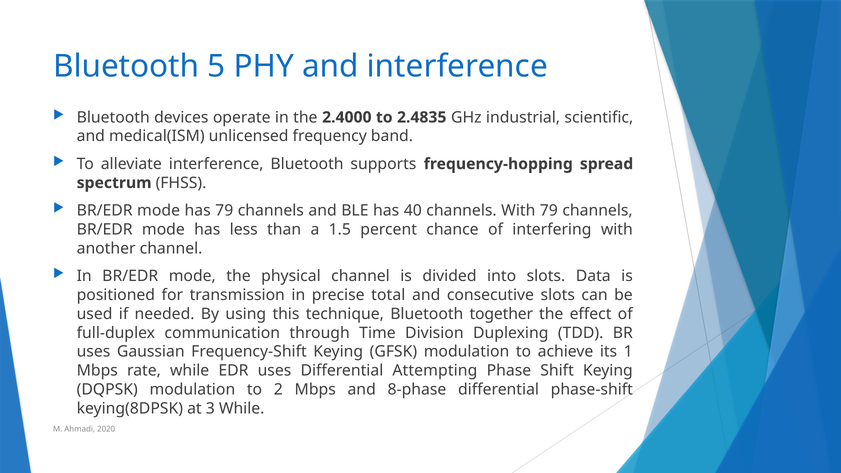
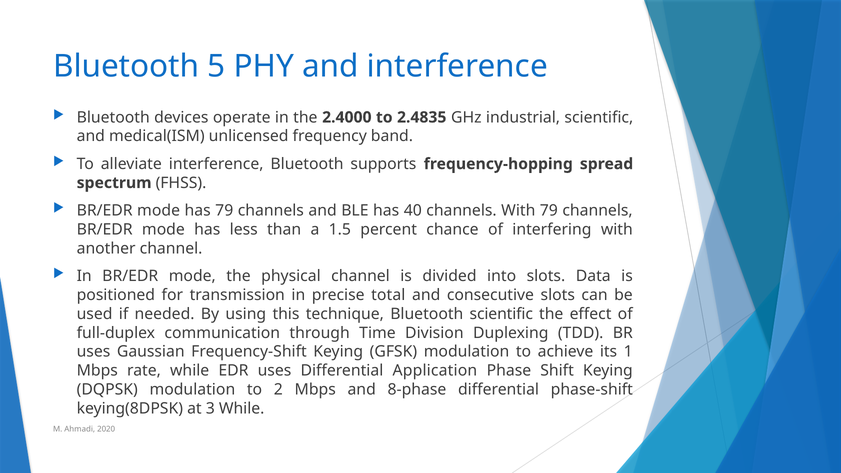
Bluetooth together: together -> scientific
Attempting: Attempting -> Application
